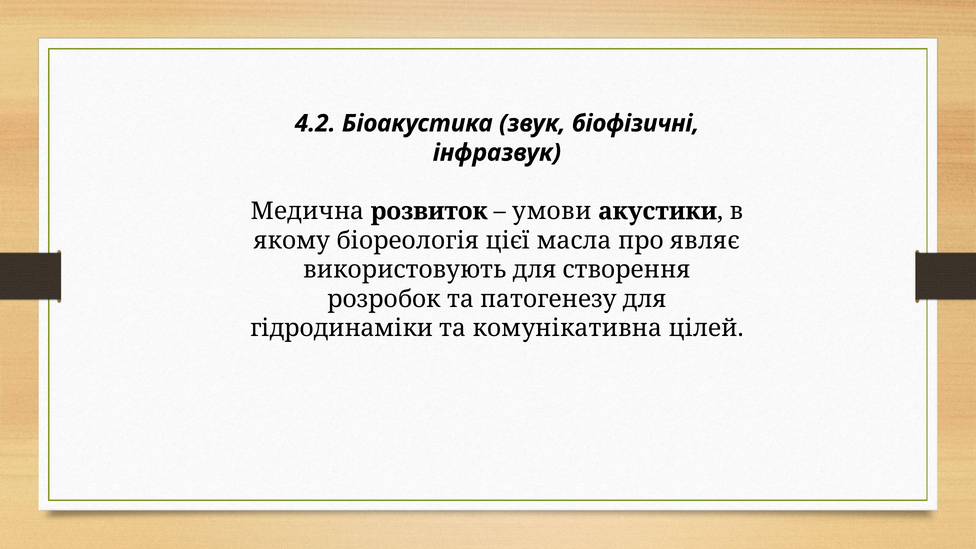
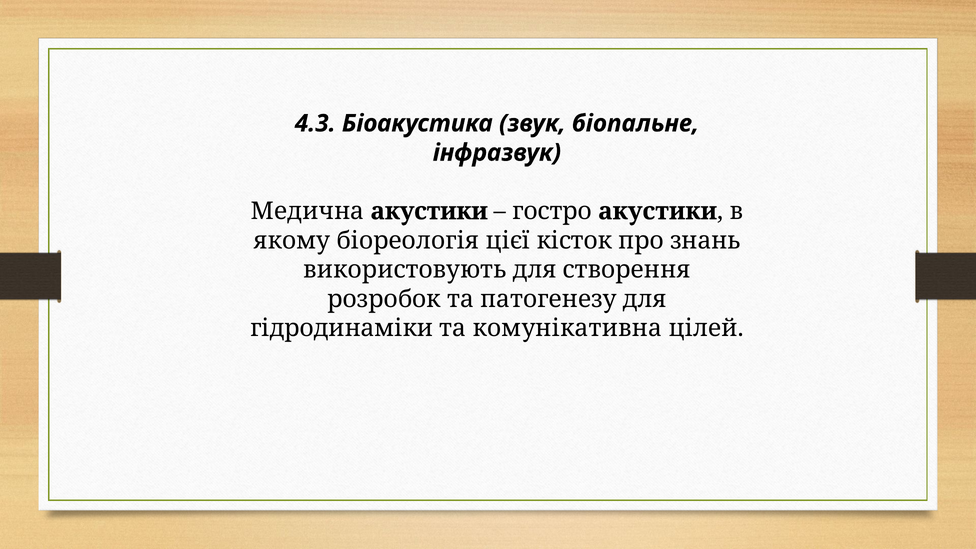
4.2: 4.2 -> 4.3
біофізичні: біофізичні -> біопальне
Медична розвиток: розвиток -> акустики
умови: умови -> гостро
масла: масла -> кісток
являє: являє -> знань
